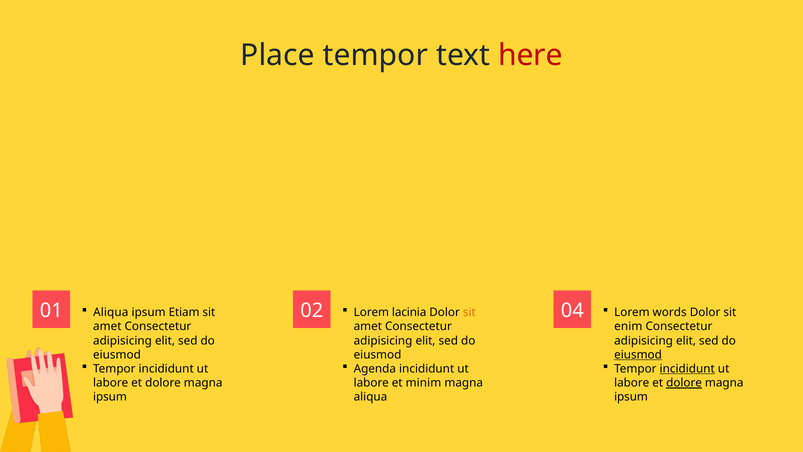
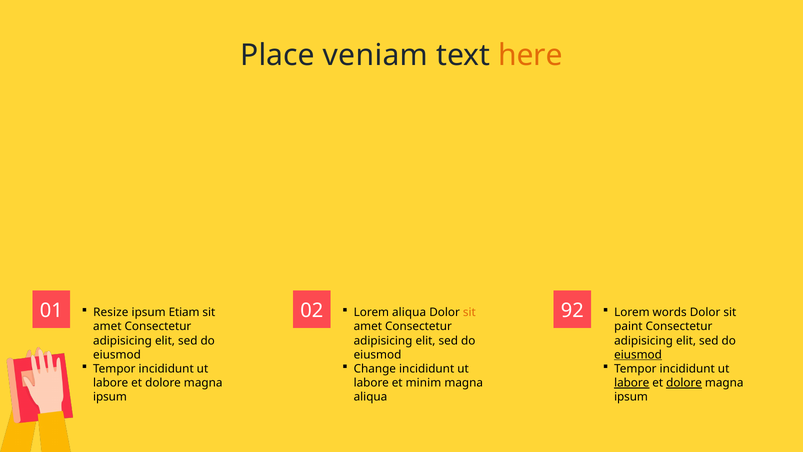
Place tempor: tempor -> veniam
here colour: red -> orange
04: 04 -> 92
Aliqua at (111, 312): Aliqua -> Resize
Lorem lacinia: lacinia -> aliqua
enim: enim -> paint
Agenda: Agenda -> Change
incididunt at (687, 369) underline: present -> none
labore at (632, 383) underline: none -> present
